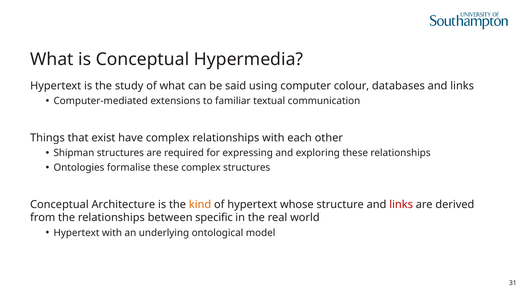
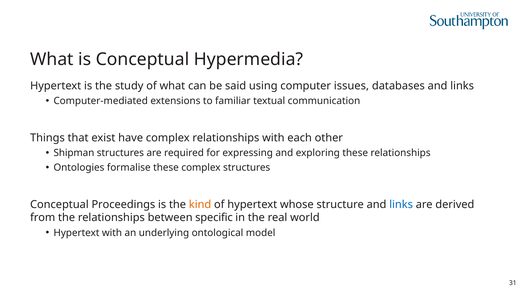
colour: colour -> issues
Architecture: Architecture -> Proceedings
links at (401, 204) colour: red -> blue
